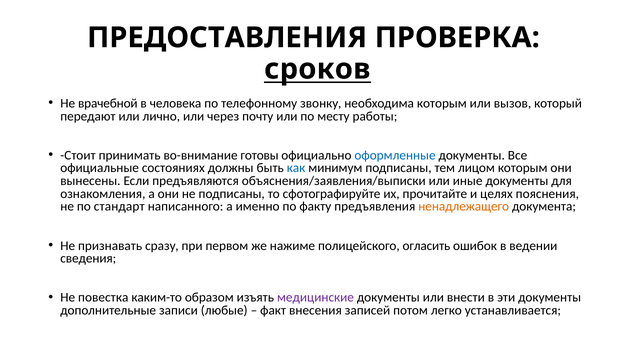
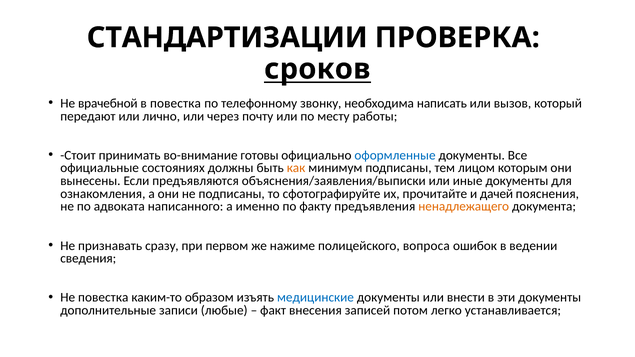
ПРЕДОСТАВЛЕНИЯ: ПРЕДОСТАВЛЕНИЯ -> СТАНДАРТИЗАЦИИ
в человека: человека -> повестка
необходима которым: которым -> написать
как colour: blue -> orange
целях: целях -> дачей
стандарт: стандарт -> адвоката
огласить: огласить -> вопроса
медицинские colour: purple -> blue
